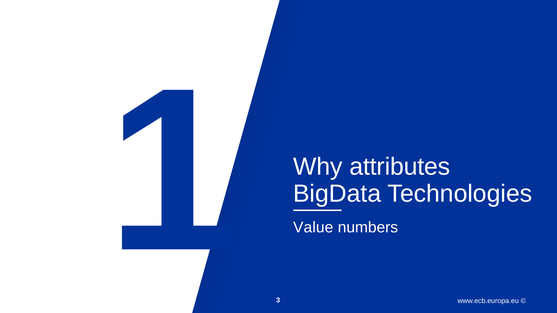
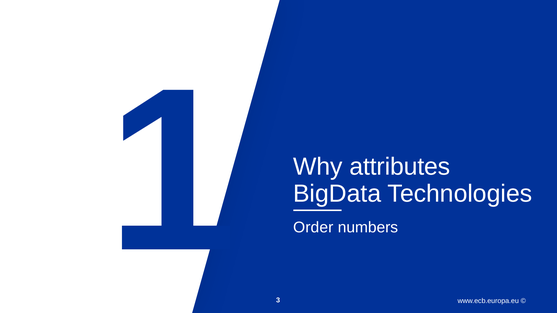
Value: Value -> Order
